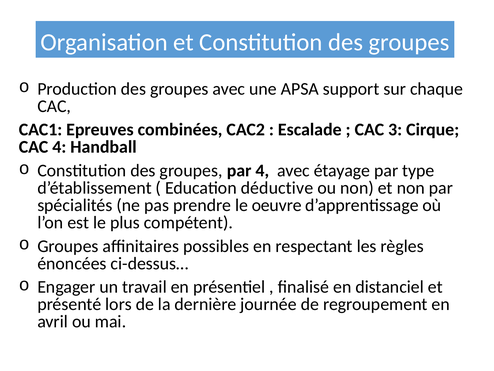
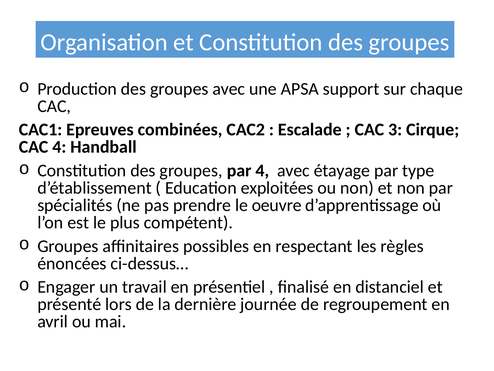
déductive: déductive -> exploitées
